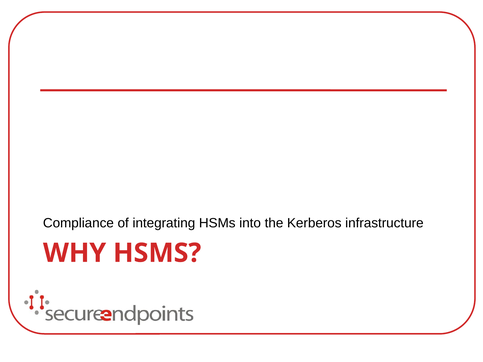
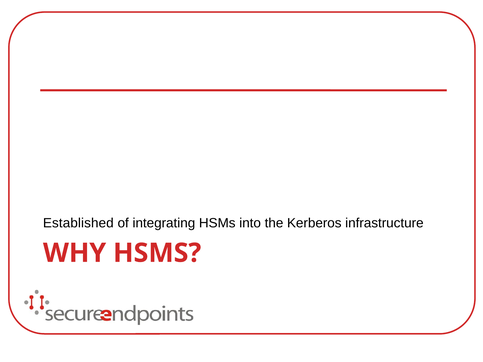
Compliance: Compliance -> Established
